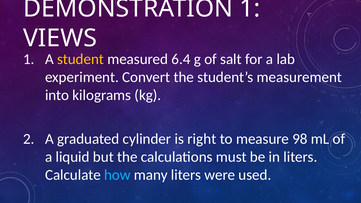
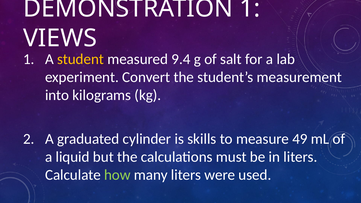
6.4: 6.4 -> 9.4
right: right -> skills
98: 98 -> 49
how colour: light blue -> light green
